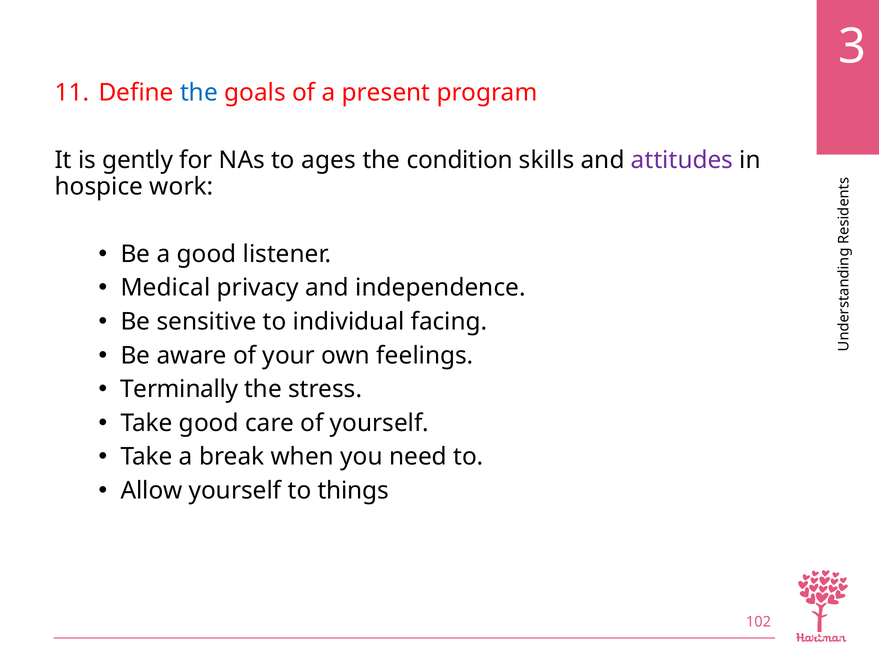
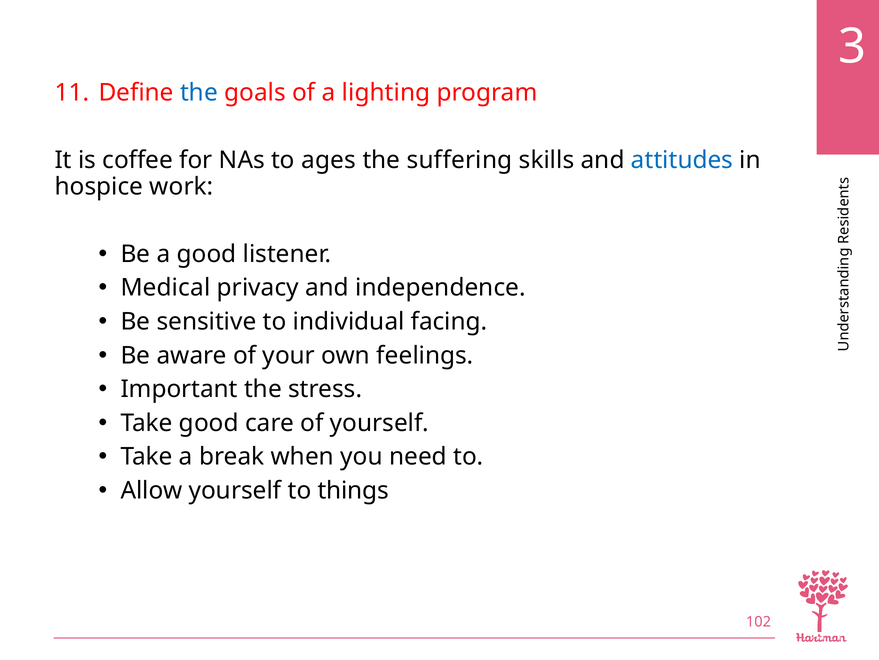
present: present -> lighting
gently: gently -> coffee
condition: condition -> suffering
attitudes colour: purple -> blue
Terminally: Terminally -> Important
